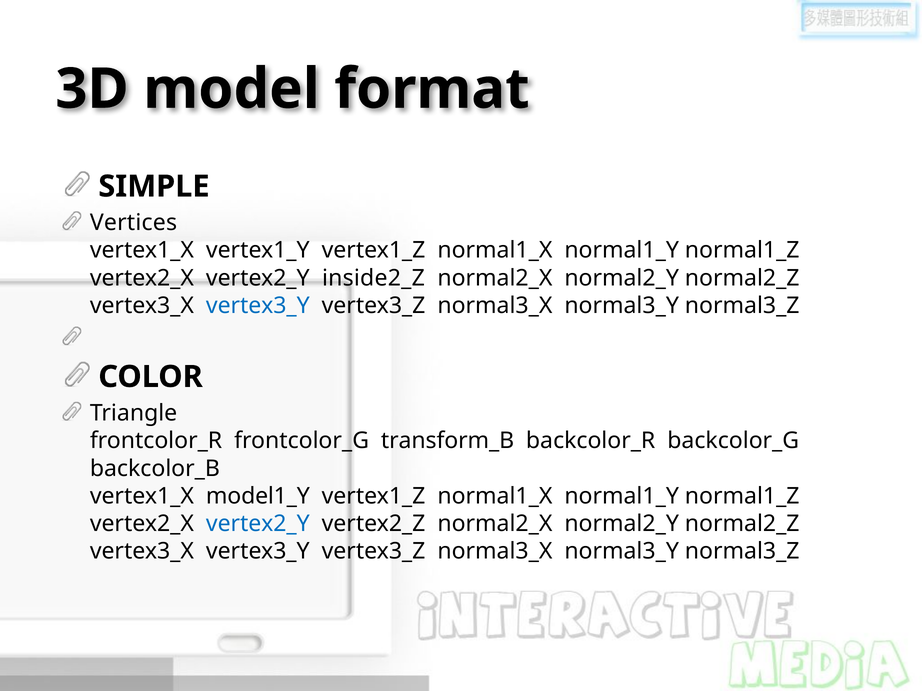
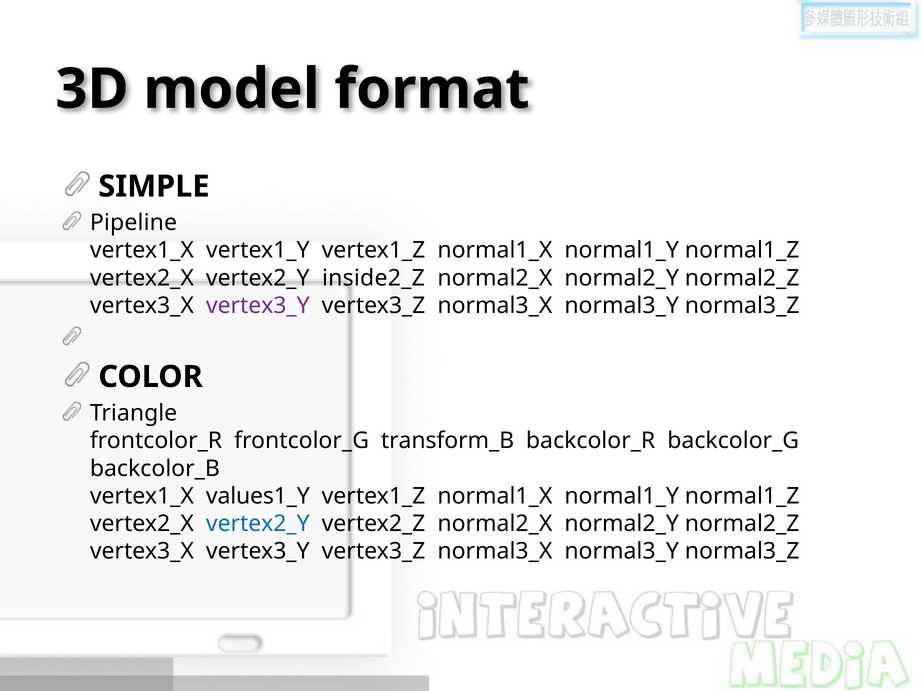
Vertices: Vertices -> Pipeline
vertex3_Y at (258, 306) colour: blue -> purple
model1_Y: model1_Y -> values1_Y
